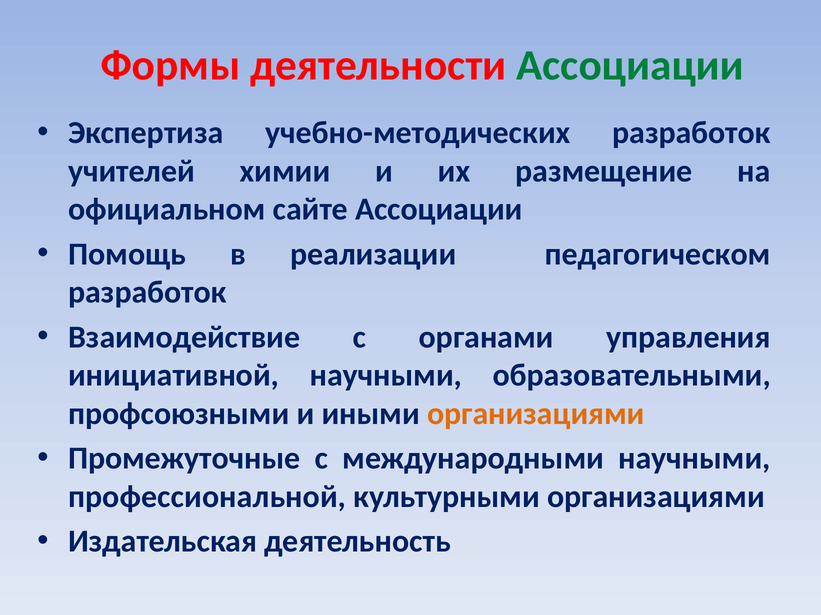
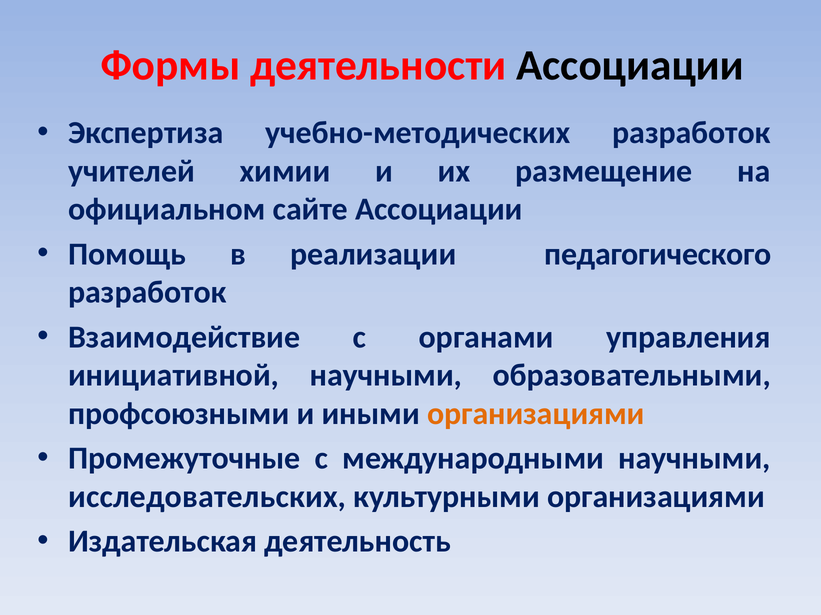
Ассоциации at (630, 66) colour: green -> black
педагогическом: педагогическом -> педагогического
профессиональной: профессиональной -> исследовательских
